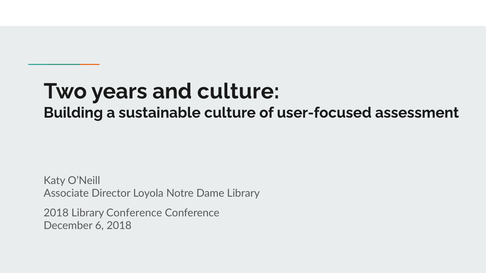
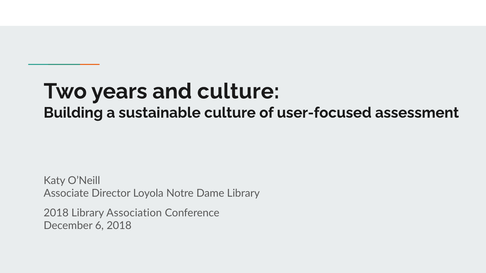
Library Conference: Conference -> Association
